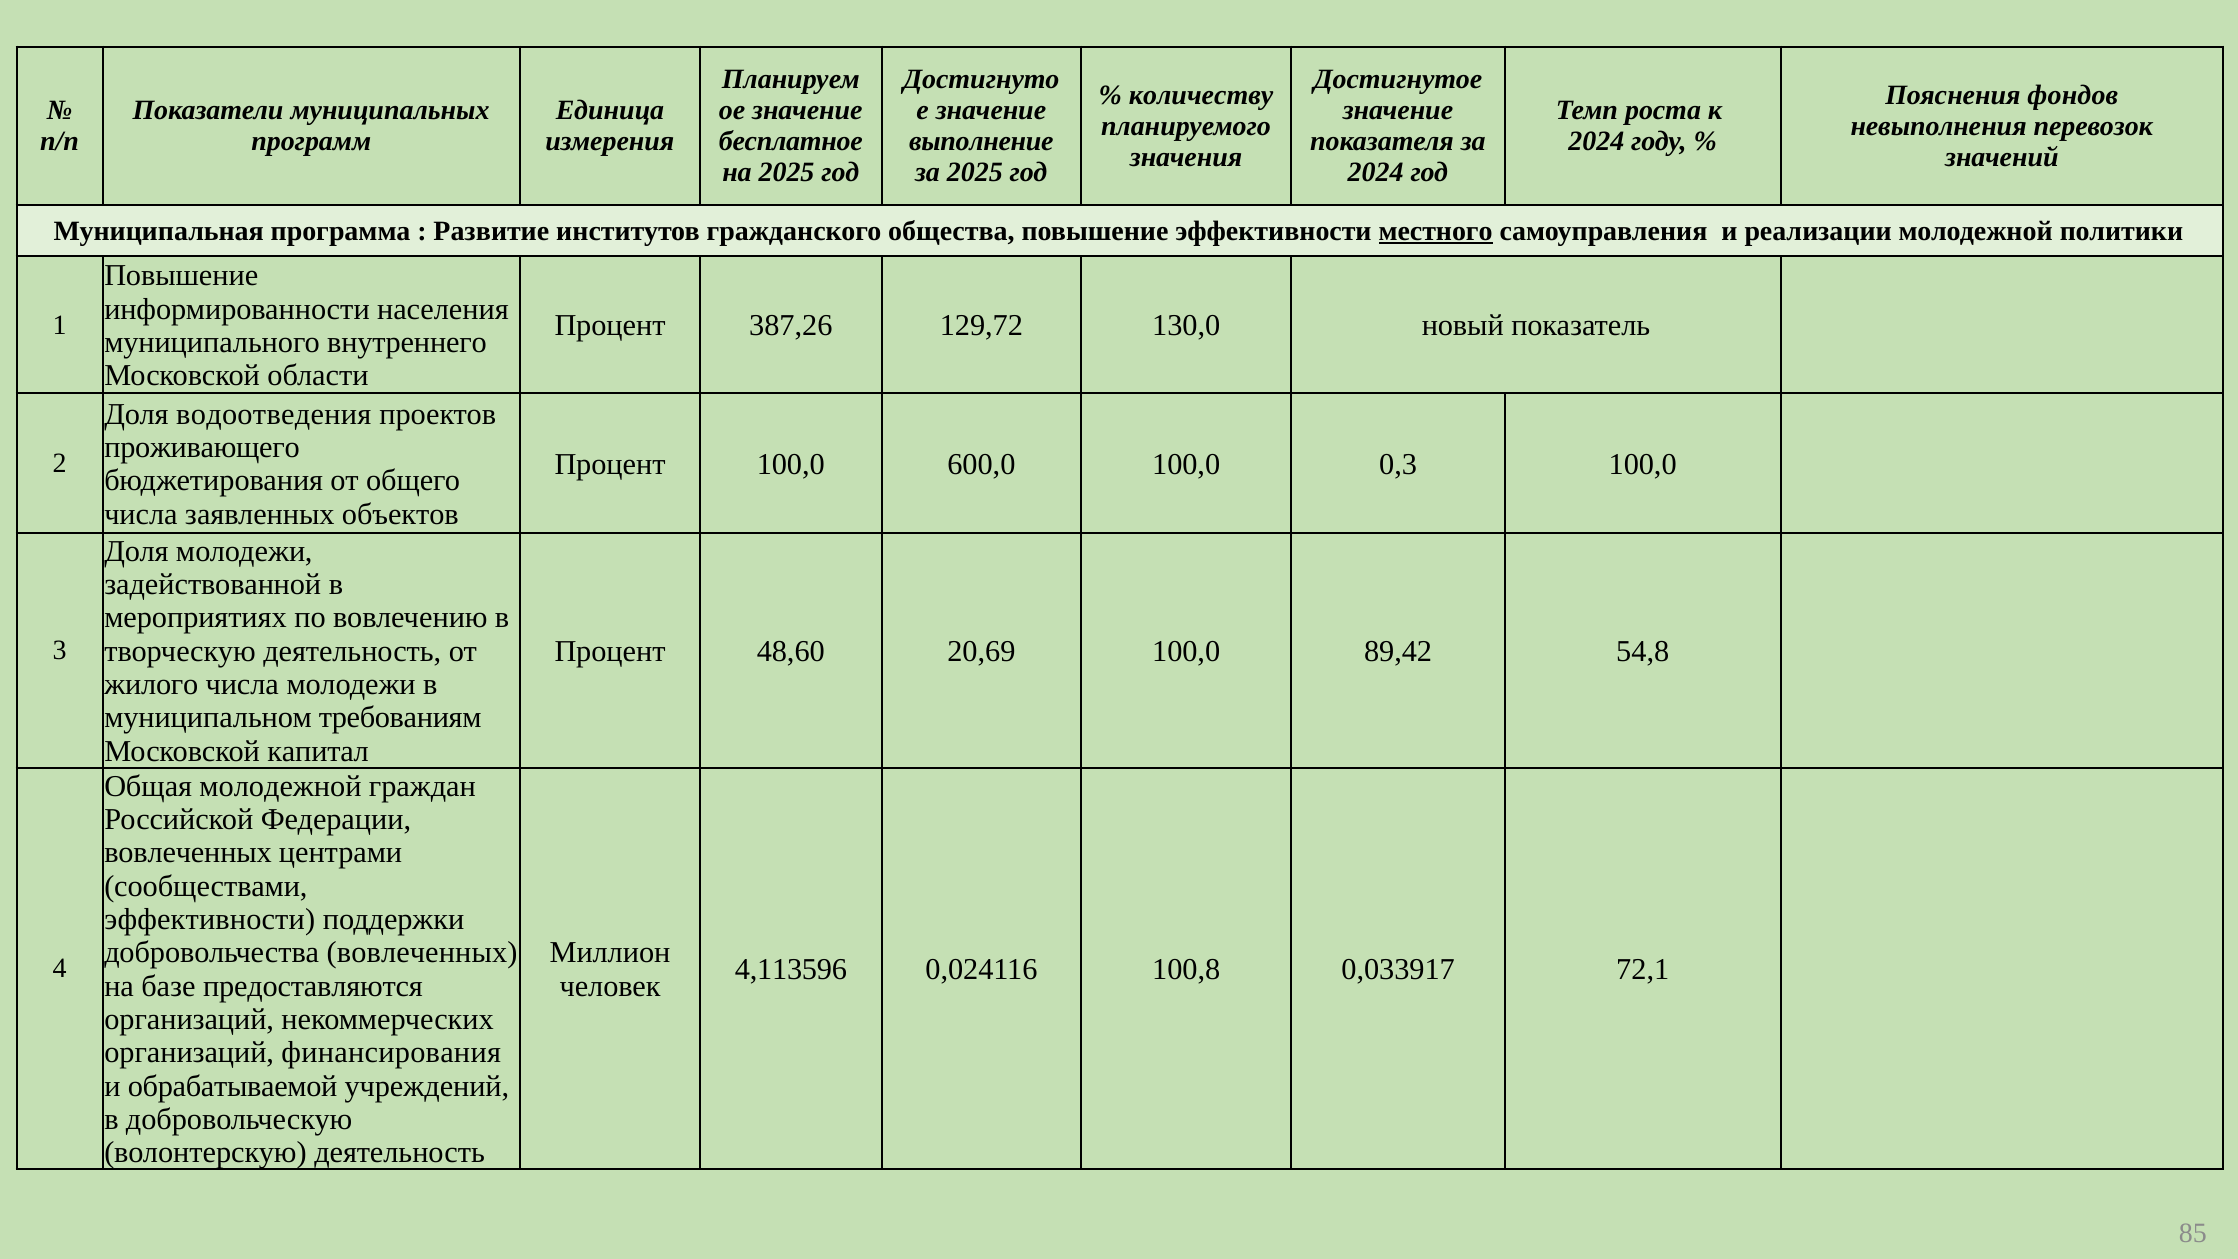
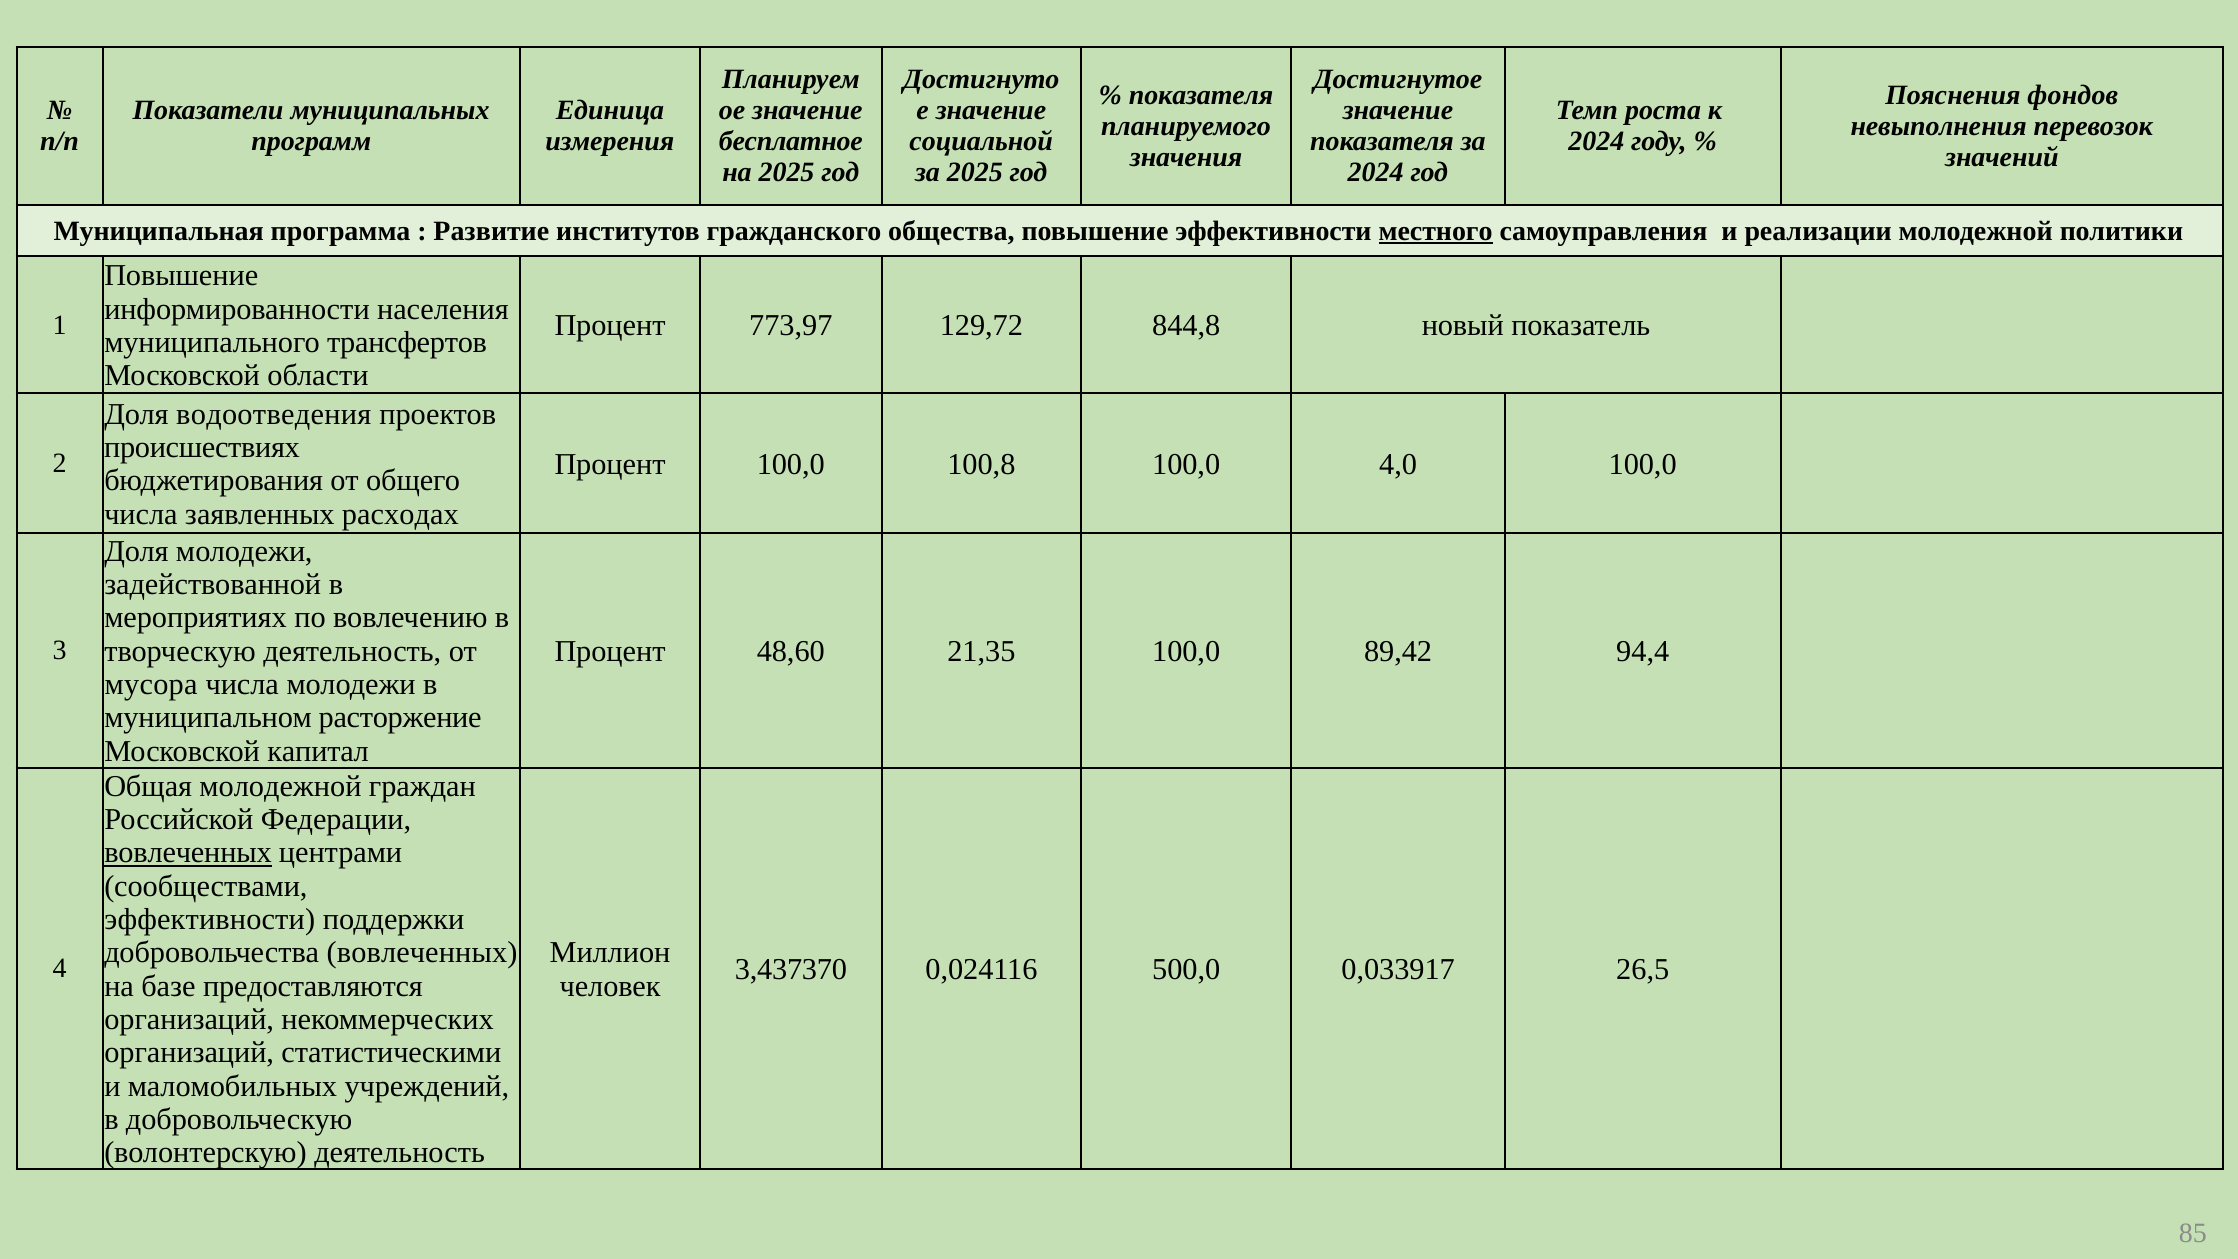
количеству at (1201, 95): количеству -> показателя
выполнение: выполнение -> социальной
387,26: 387,26 -> 773,97
130,0: 130,0 -> 844,8
внутреннего: внутреннего -> трансфертов
проживающего: проживающего -> происшествиях
600,0: 600,0 -> 100,8
0,3: 0,3 -> 4,0
объектов: объектов -> расходах
20,69: 20,69 -> 21,35
54,8: 54,8 -> 94,4
жилого: жилого -> мусора
требованиям: требованиям -> расторжение
вовлеченных at (188, 853) underline: none -> present
4,113596: 4,113596 -> 3,437370
100,8: 100,8 -> 500,0
72,1: 72,1 -> 26,5
финансирования: финансирования -> статистическими
обрабатываемой: обрабатываемой -> маломобильных
